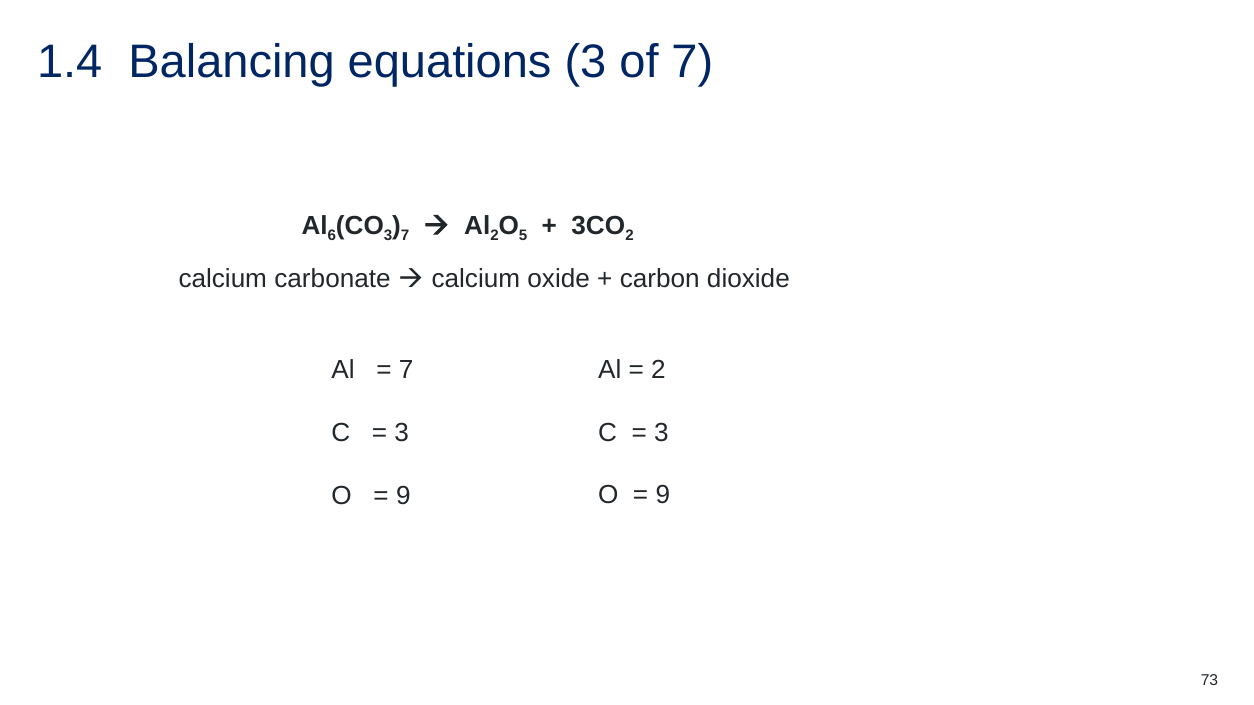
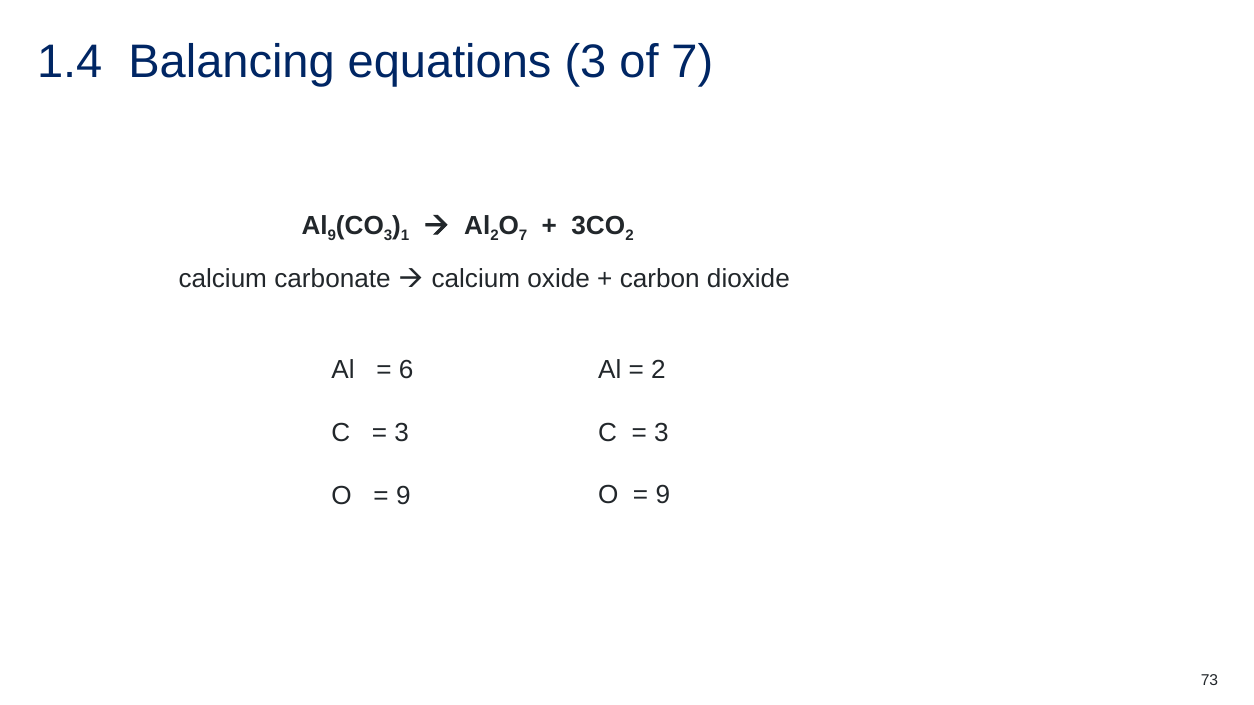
Al 6: 6 -> 9
7 at (405, 236): 7 -> 1
O 5: 5 -> 7
7 at (406, 370): 7 -> 6
